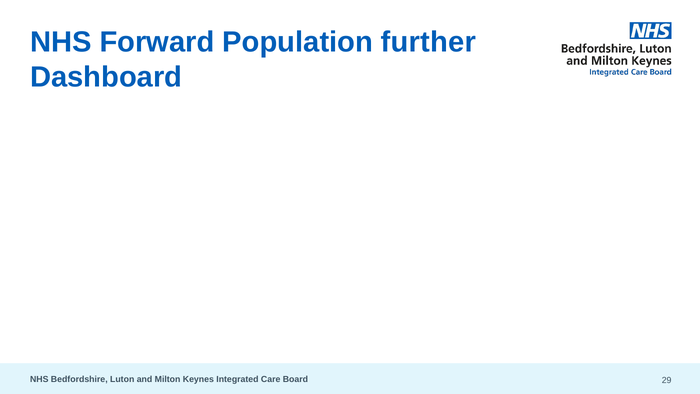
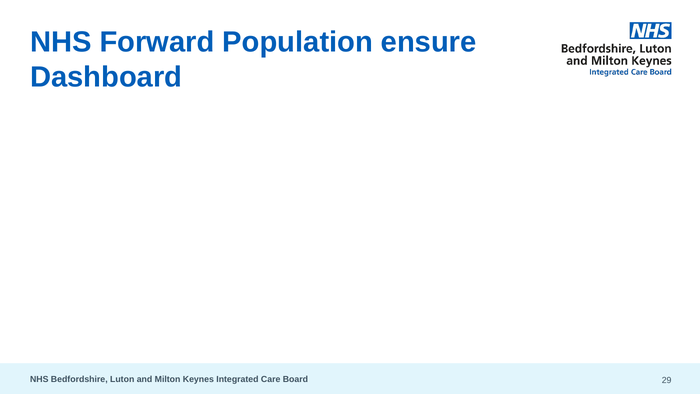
further: further -> ensure
